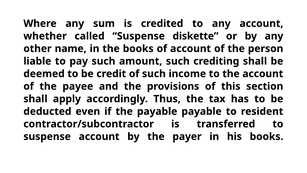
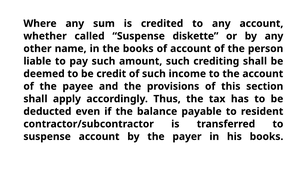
the payable: payable -> balance
